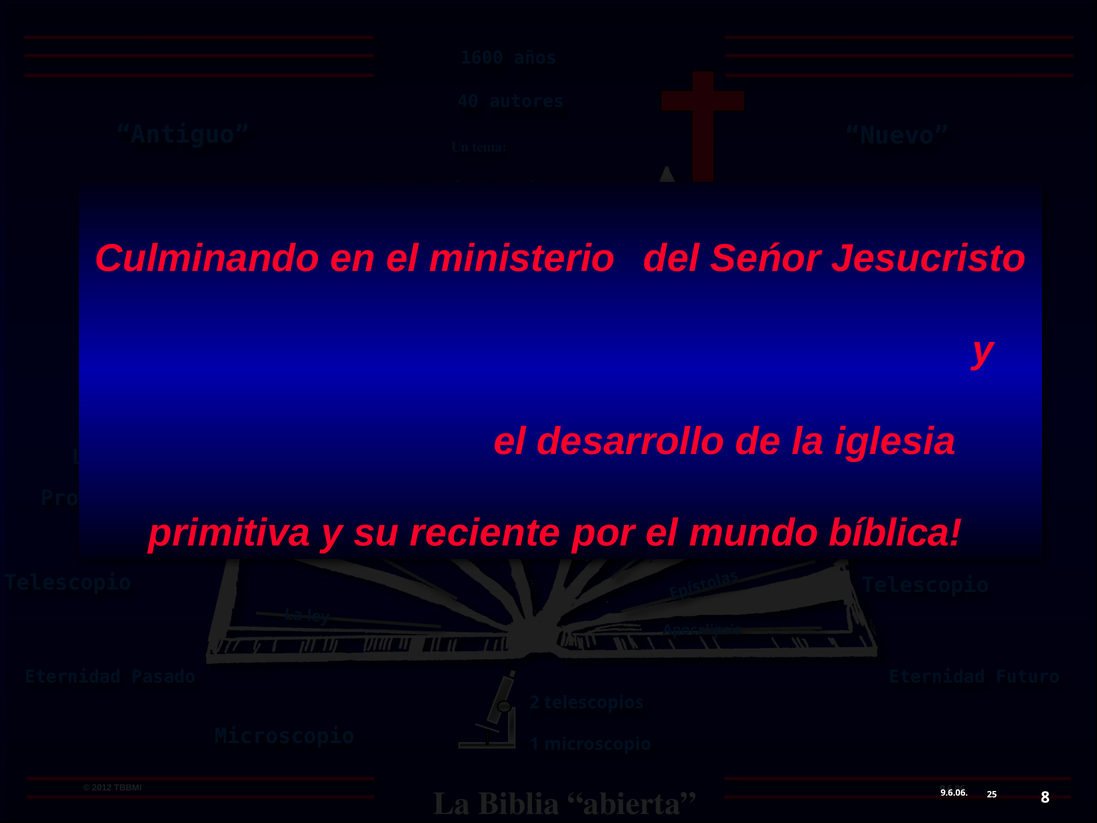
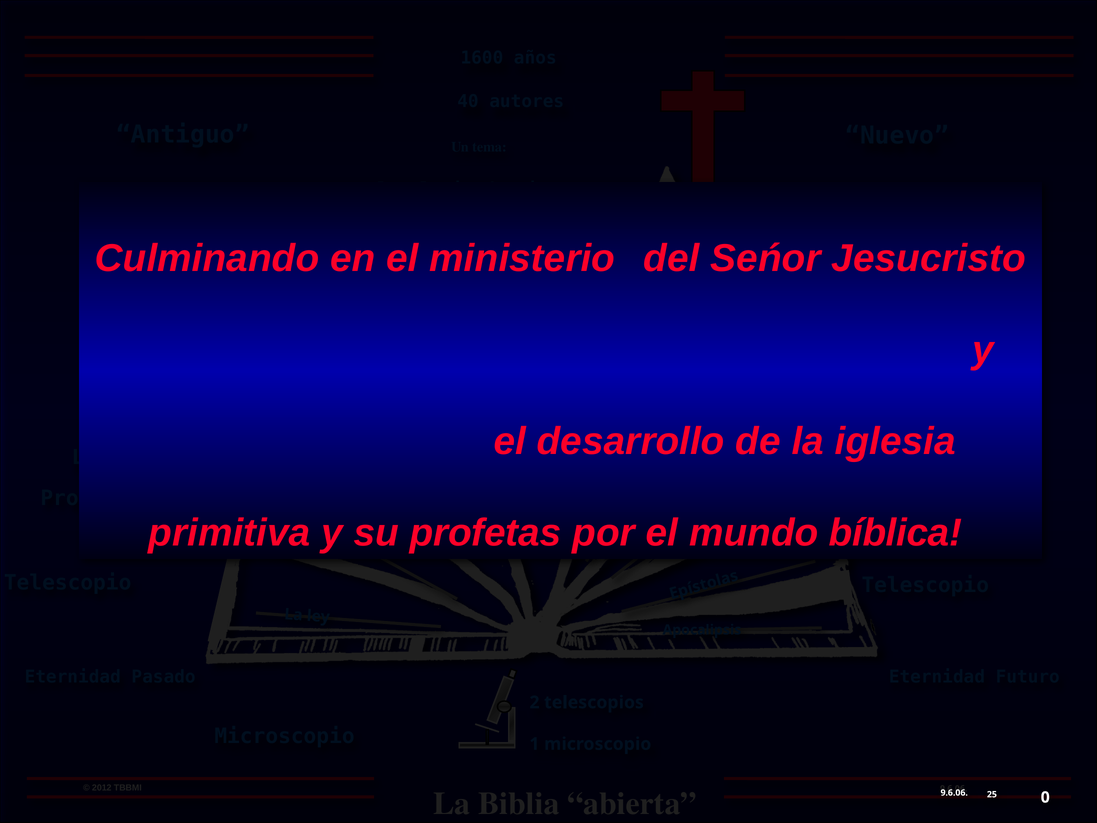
reciente: reciente -> profetas
8: 8 -> 0
